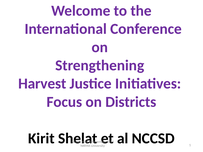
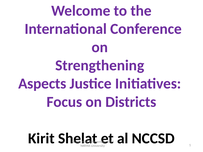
Harvest: Harvest -> Aspects
